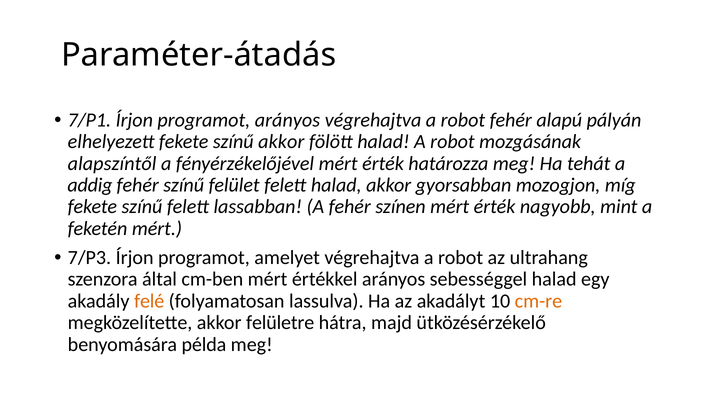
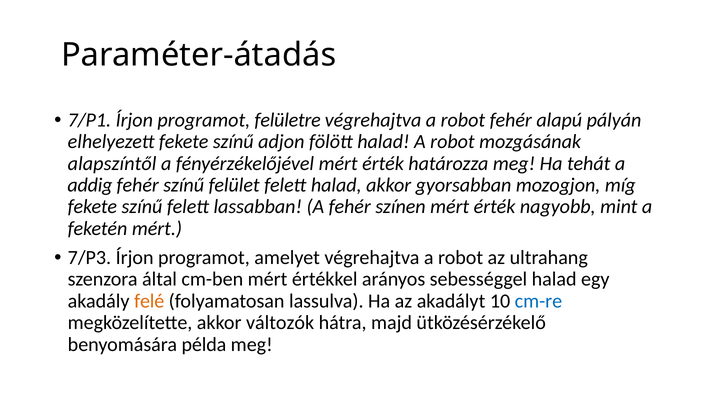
programot arányos: arányos -> felületre
színű akkor: akkor -> adjon
cm-re colour: orange -> blue
felületre: felületre -> változók
